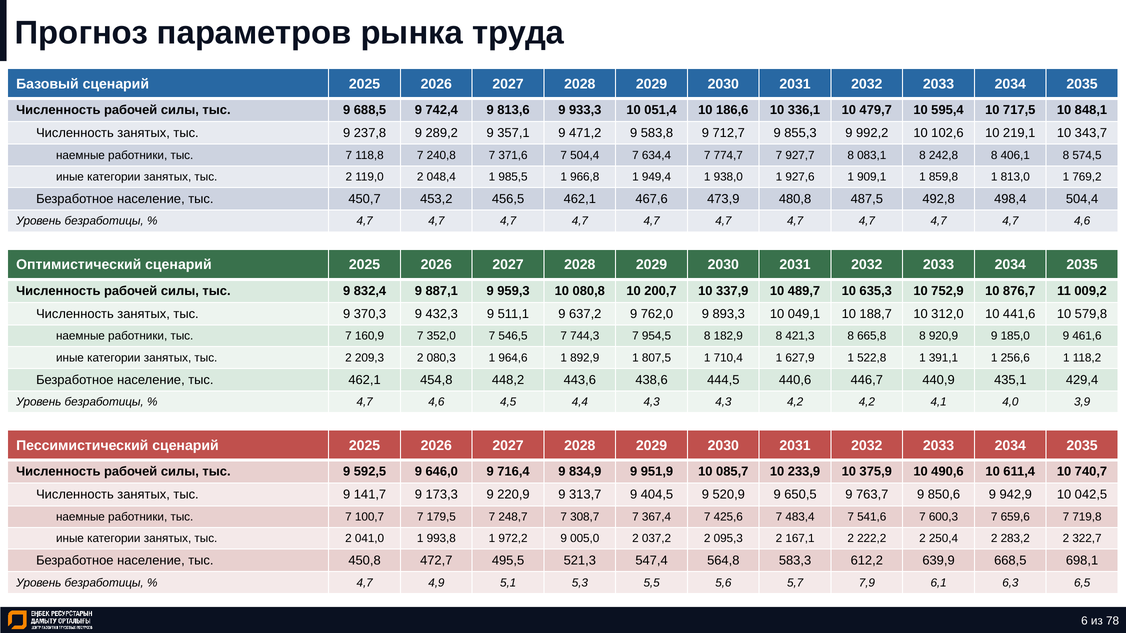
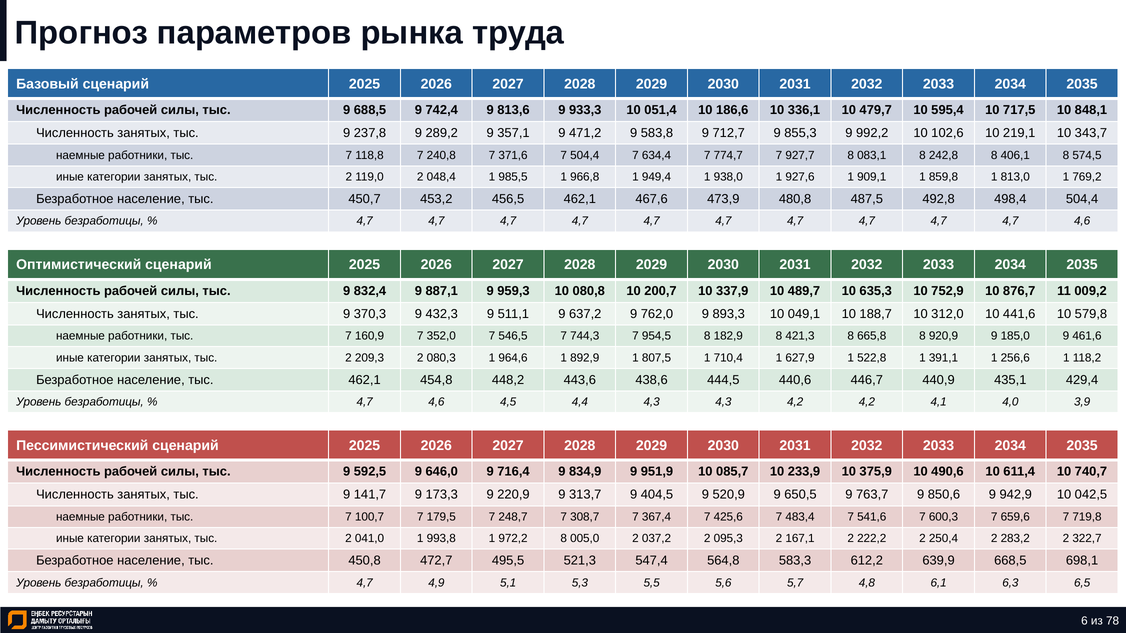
972,2 9: 9 -> 8
7,9: 7,9 -> 4,8
